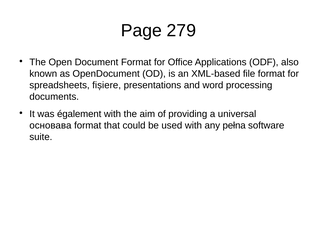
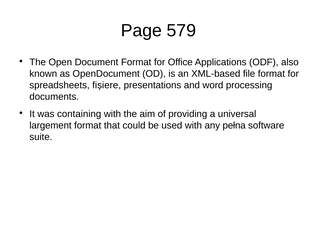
279: 279 -> 579
également: également -> containing
основава: основава -> largement
